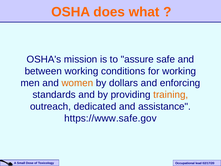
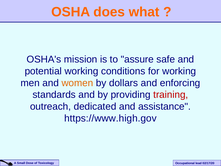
between: between -> potential
training colour: orange -> red
https://www.safe.gov: https://www.safe.gov -> https://www.high.gov
